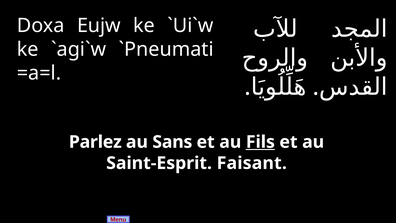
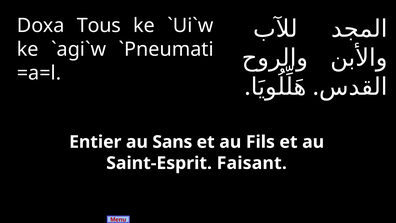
Eujw: Eujw -> Tous
Parlez: Parlez -> Entier
Fils underline: present -> none
